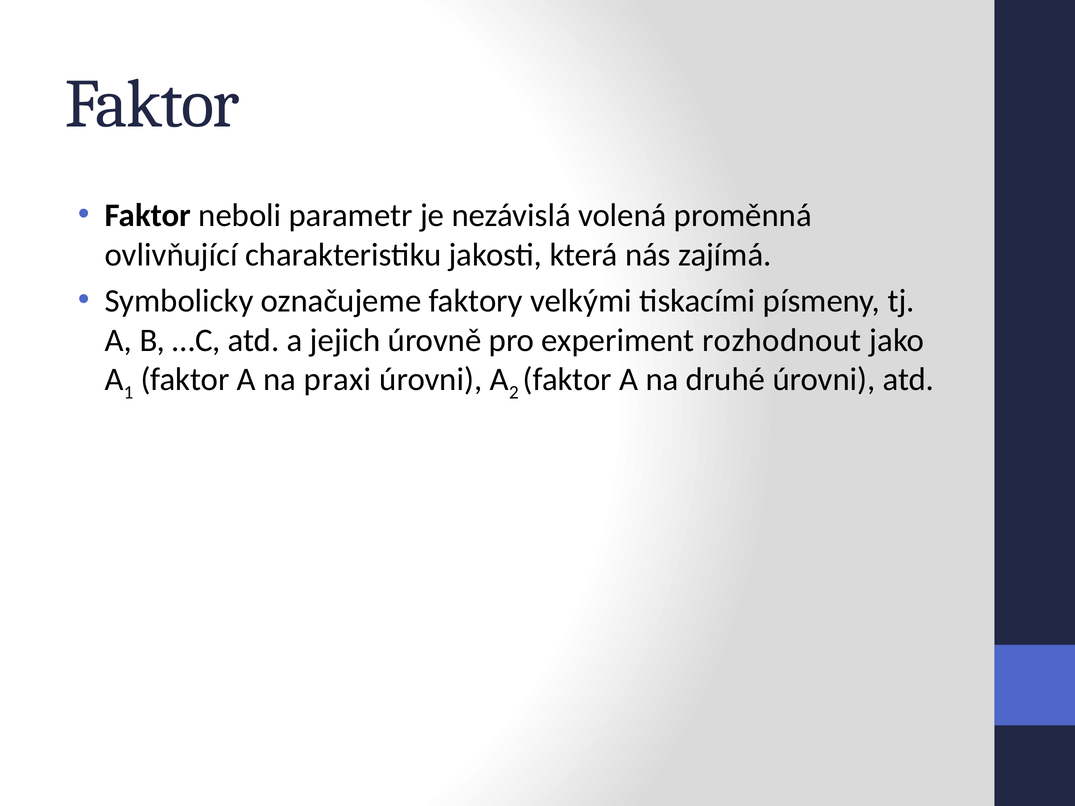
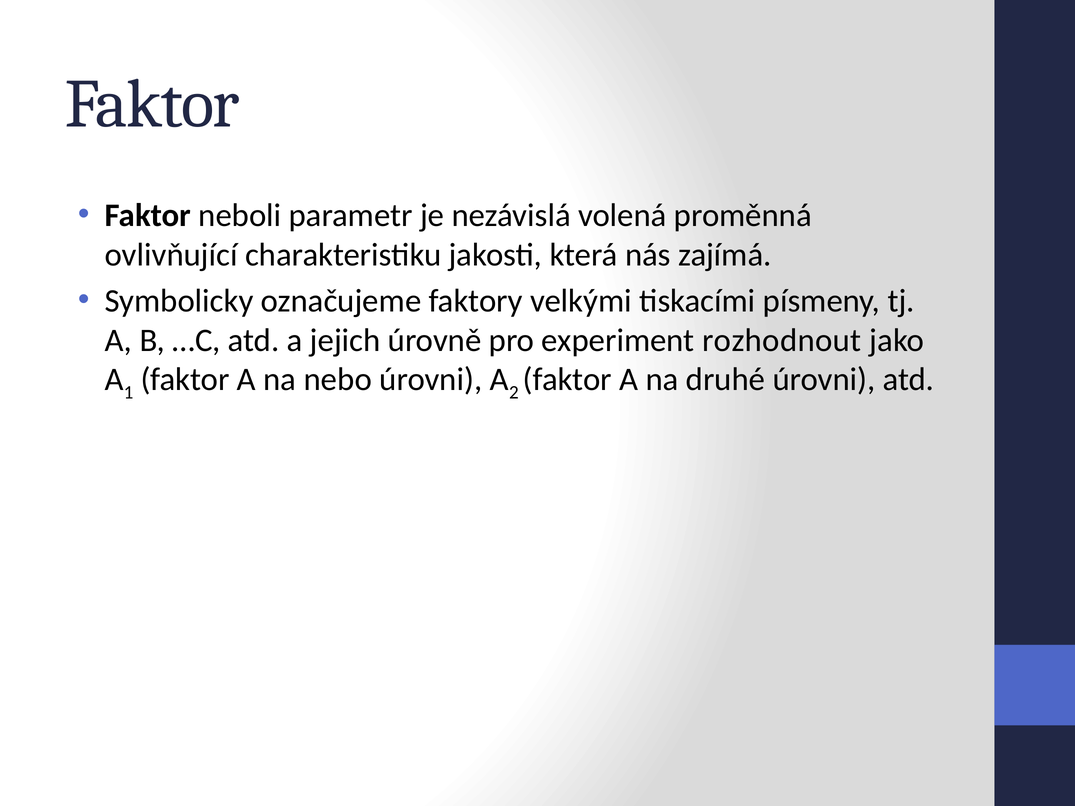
praxi: praxi -> nebo
